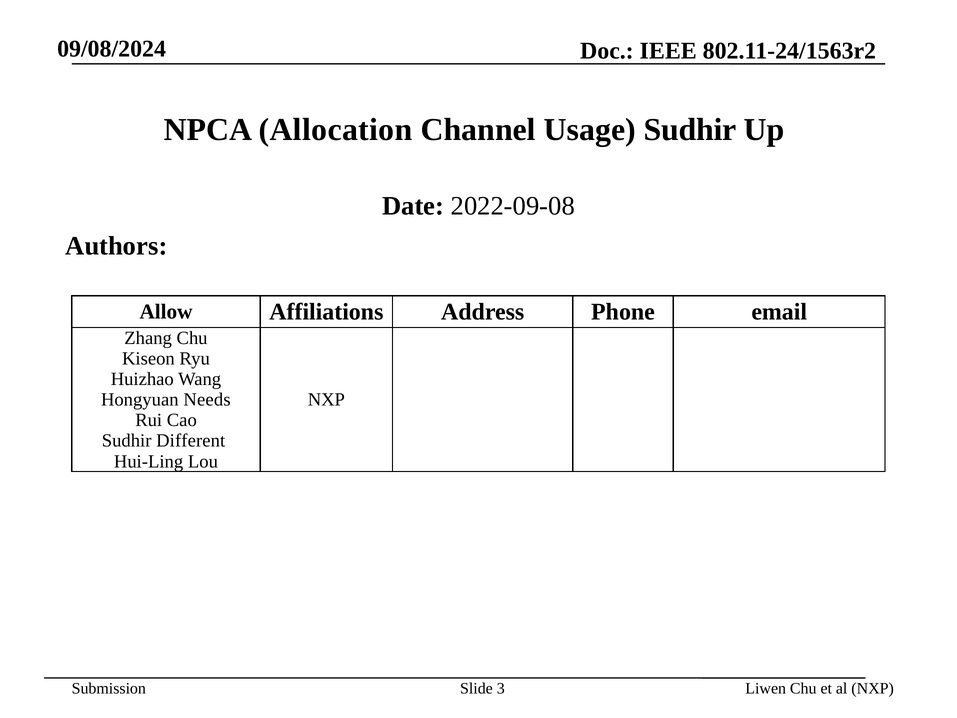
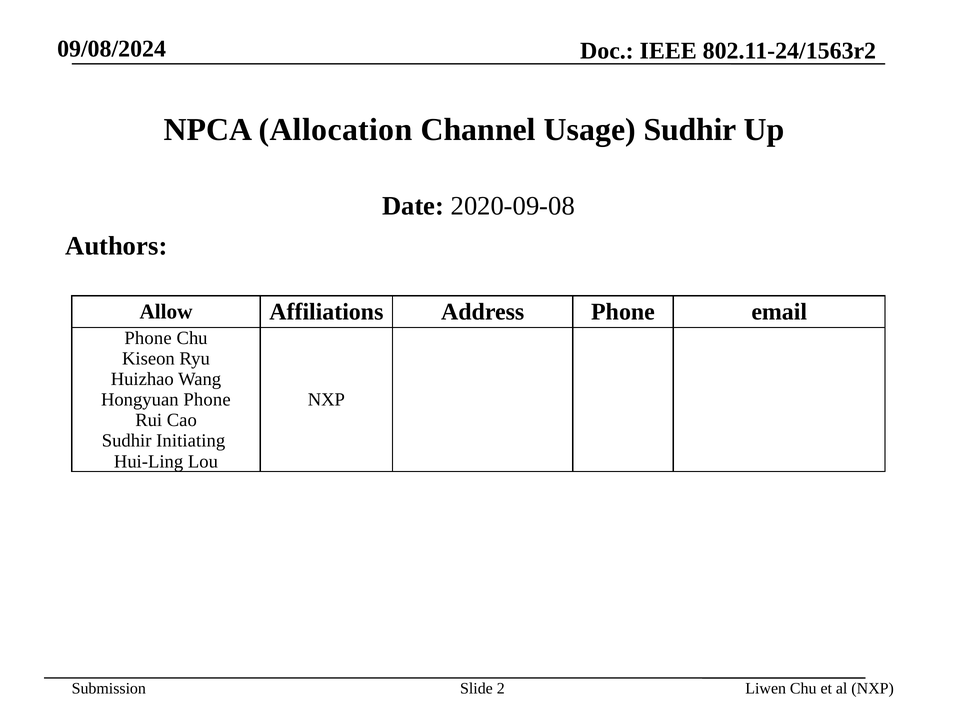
2022-09-08: 2022-09-08 -> 2020-09-08
Zhang at (148, 338): Zhang -> Phone
Hongyuan Needs: Needs -> Phone
Different: Different -> Initiating
3: 3 -> 2
